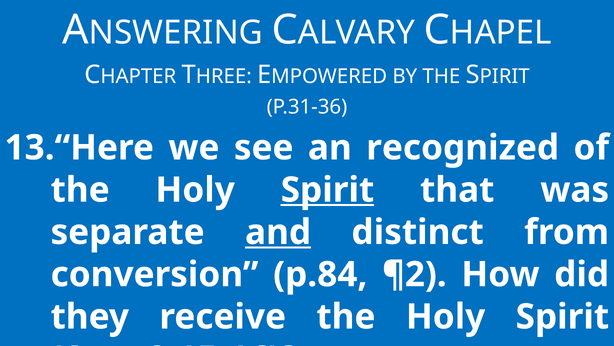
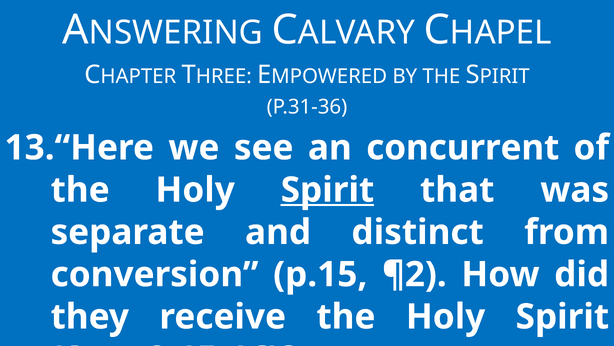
recognized: recognized -> concurrent
and underline: present -> none
p.84: p.84 -> p.15
